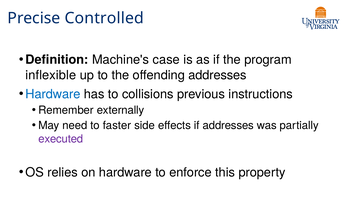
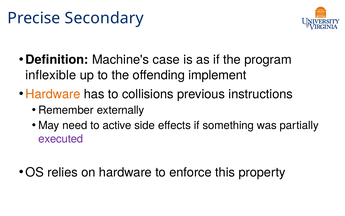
Controlled: Controlled -> Secondary
offending addresses: addresses -> implement
Hardware at (53, 94) colour: blue -> orange
faster: faster -> active
if addresses: addresses -> something
